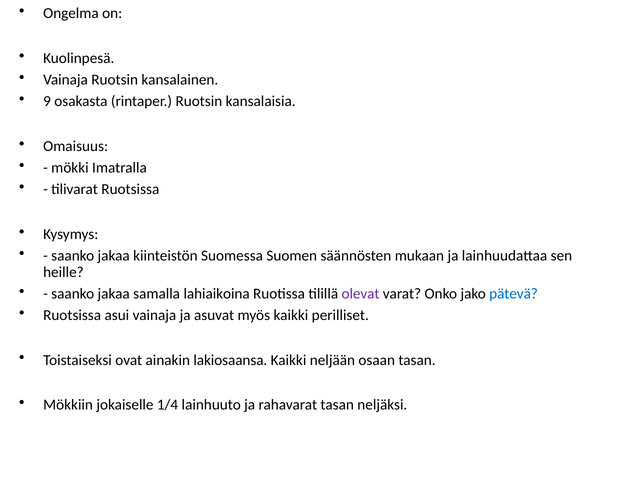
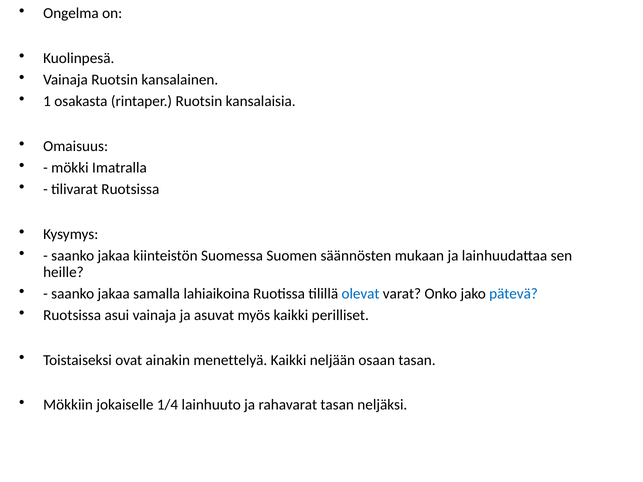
9: 9 -> 1
olevat colour: purple -> blue
lakiosaansa: lakiosaansa -> menettelyä
